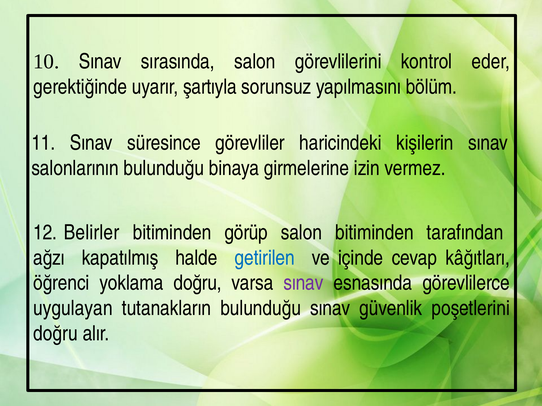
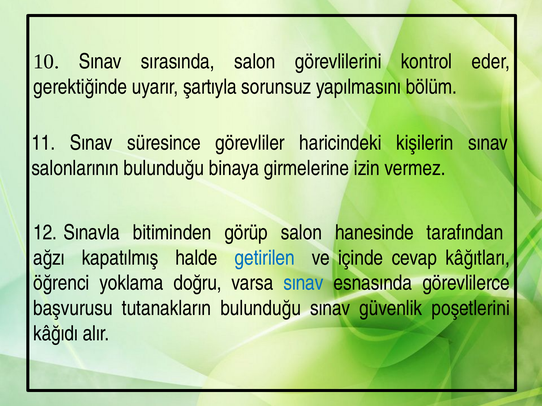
Belirler: Belirler -> Sınavla
salon bitiminden: bitiminden -> hanesinde
sınav at (303, 283) colour: purple -> blue
uygulayan: uygulayan -> başvurusu
doğru at (55, 334): doğru -> kâğıdı
